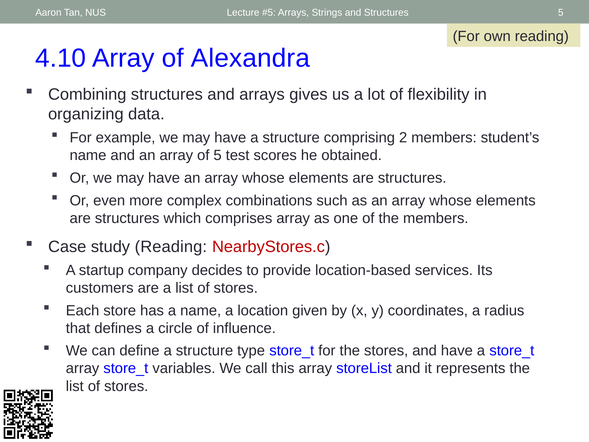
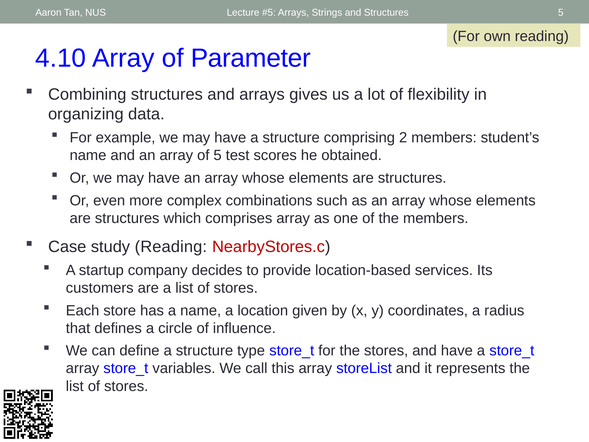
Alexandra: Alexandra -> Parameter
